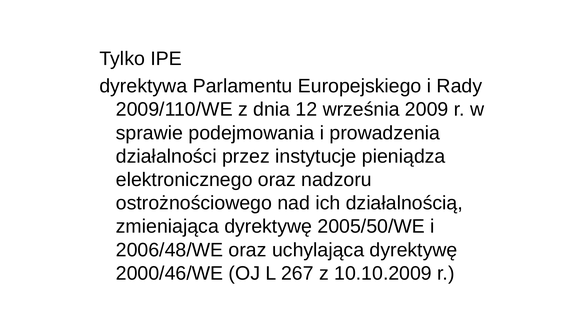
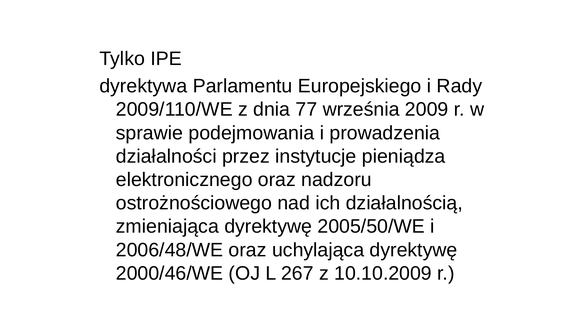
12: 12 -> 77
